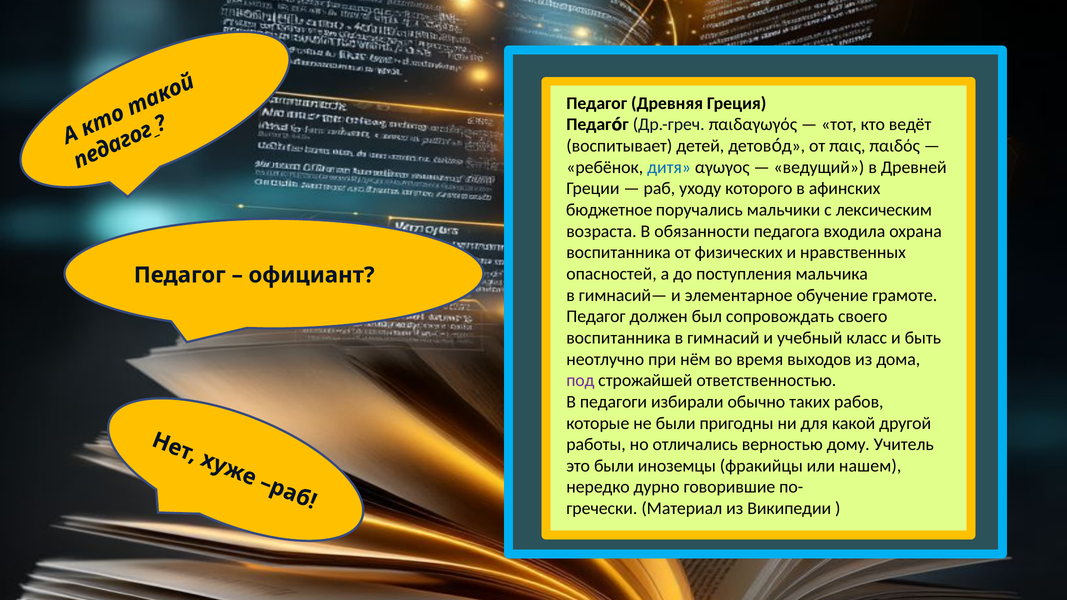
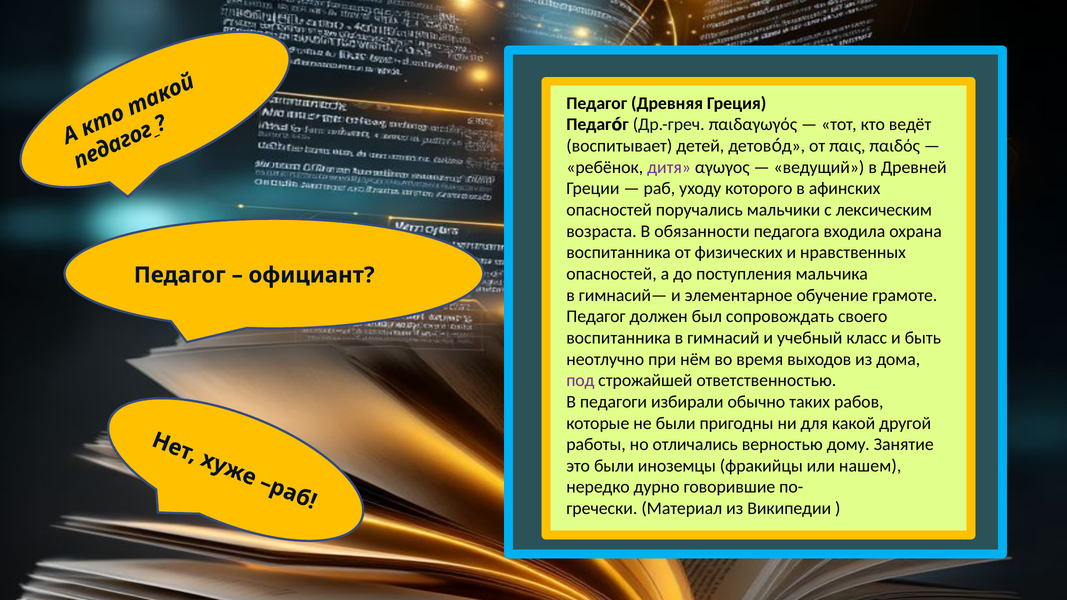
дитя colour: blue -> purple
бюджетное at (609, 210): бюджетное -> опасностей
Учитель: Учитель -> Занятие
